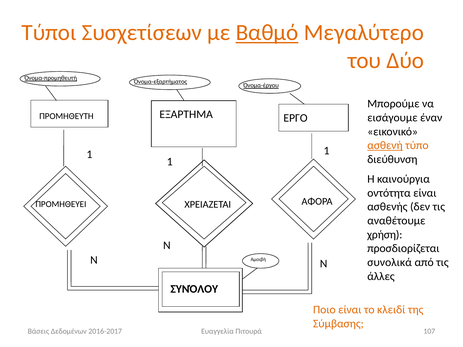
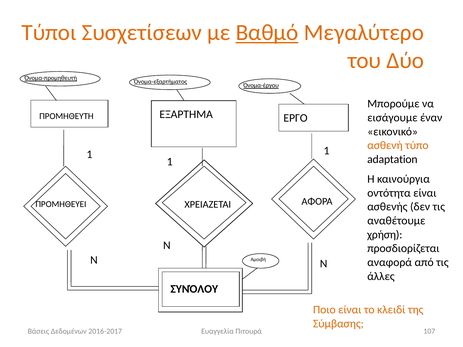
ασθενή underline: present -> none
διεύθυνση: διεύθυνση -> adaptation
συνολικά: συνολικά -> αναφορά
